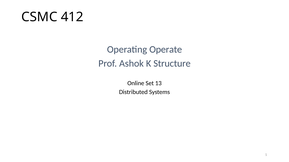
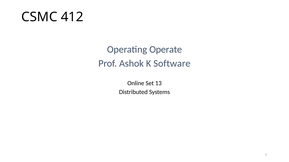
Structure: Structure -> Software
